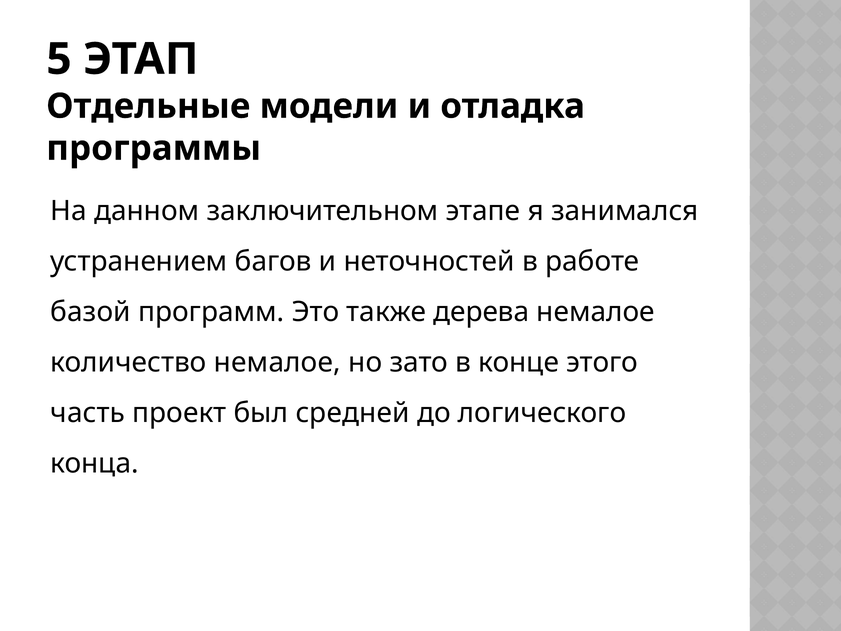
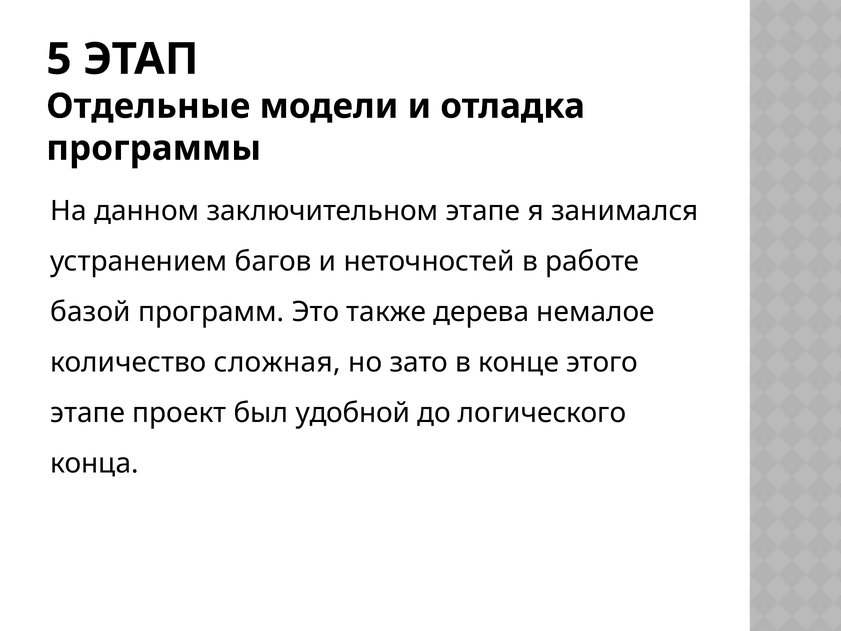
количество немалое: немалое -> сложная
часть at (88, 413): часть -> этапе
средней: средней -> удобной
